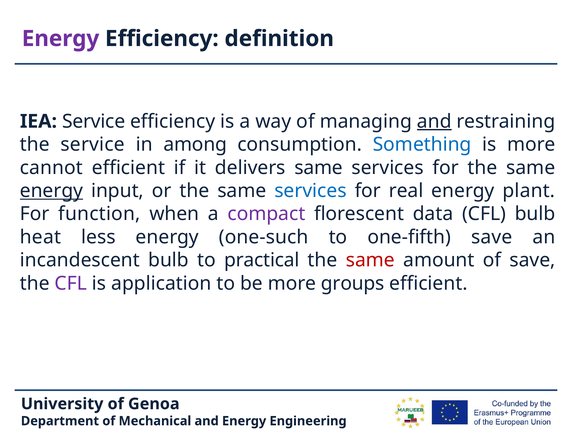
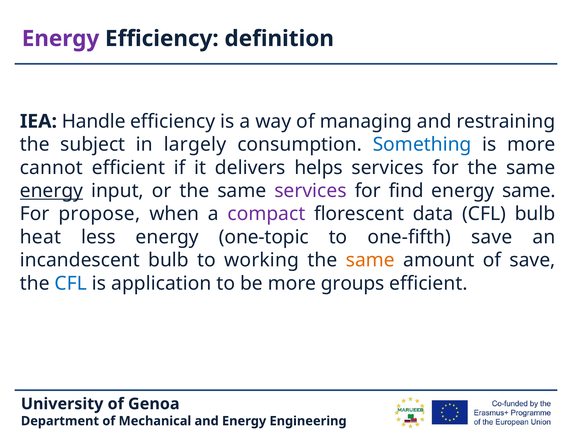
IEA Service: Service -> Handle
and at (434, 121) underline: present -> none
the service: service -> subject
among: among -> largely
delivers same: same -> helps
services at (311, 191) colour: blue -> purple
real: real -> find
energy plant: plant -> same
function: function -> propose
one-such: one-such -> one-topic
practical: practical -> working
same at (370, 260) colour: red -> orange
CFL at (71, 284) colour: purple -> blue
